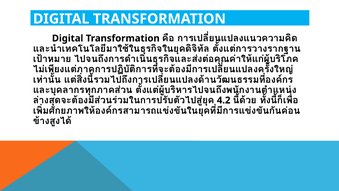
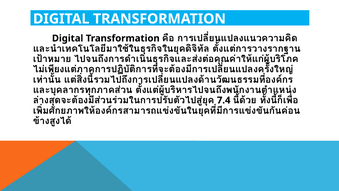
4.2: 4.2 -> 7.4
